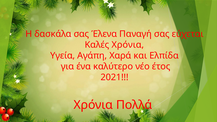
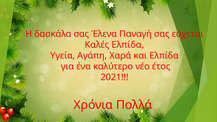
Καλές Χρόνια: Χρόνια -> Ελπίδα
